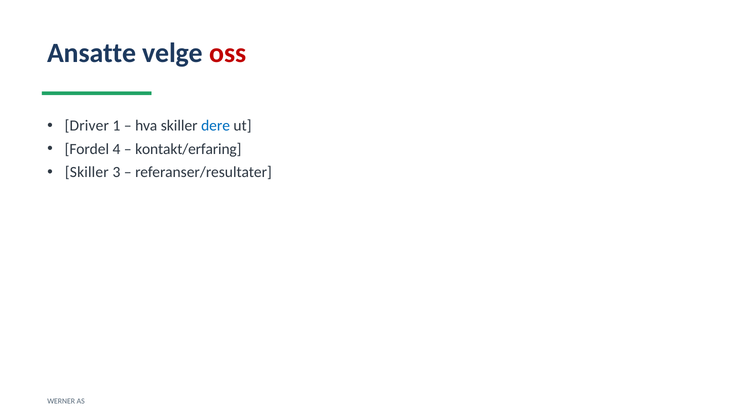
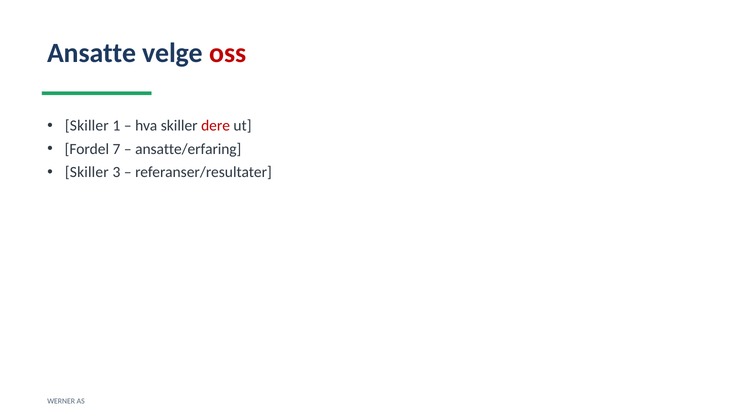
Driver at (87, 126): Driver -> Skiller
dere colour: blue -> red
4: 4 -> 7
kontakt/erfaring: kontakt/erfaring -> ansatte/erfaring
